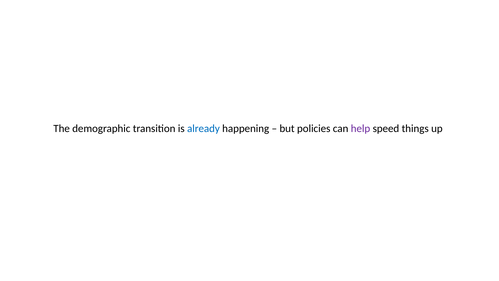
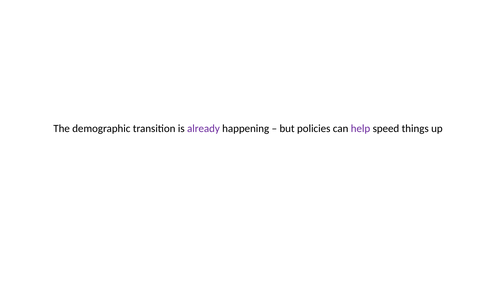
already colour: blue -> purple
